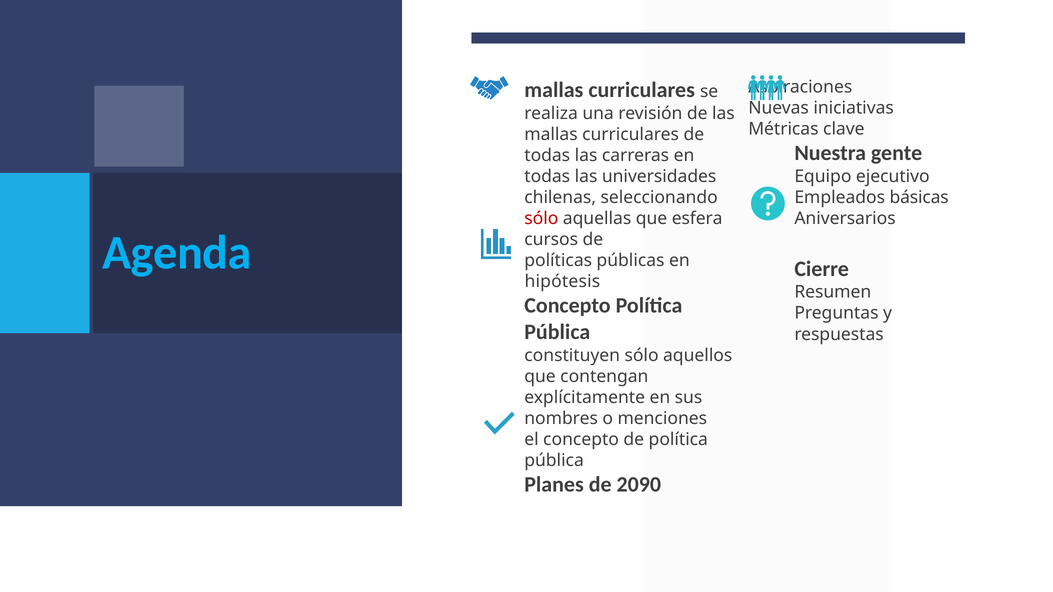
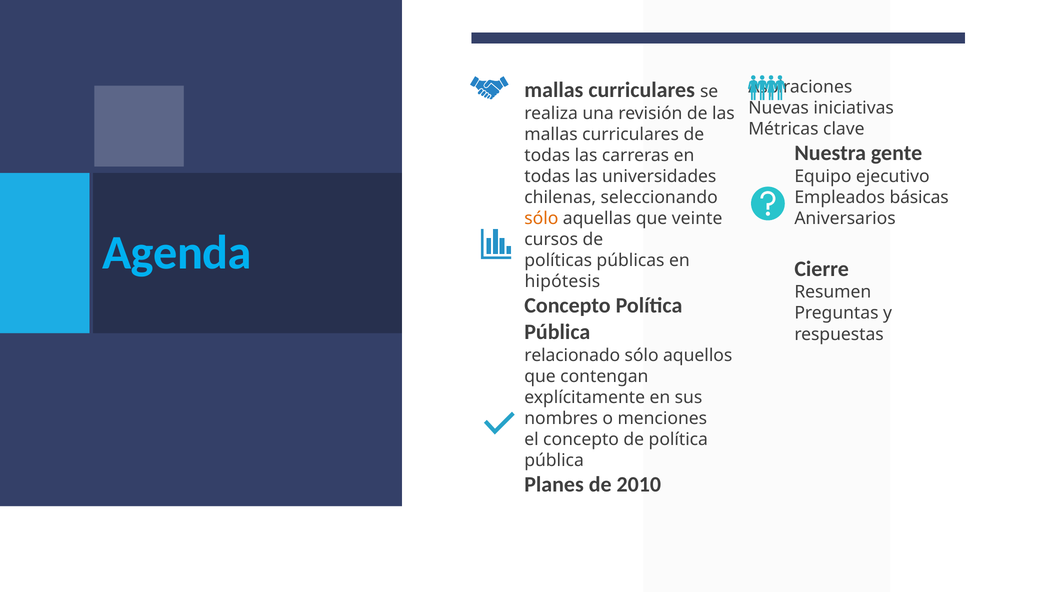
sólo at (541, 219) colour: red -> orange
esfera: esfera -> veinte
constituyen: constituyen -> relacionado
2090: 2090 -> 2010
